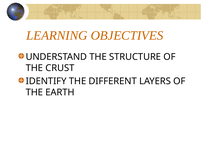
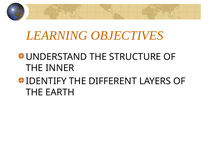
CRUST: CRUST -> INNER
